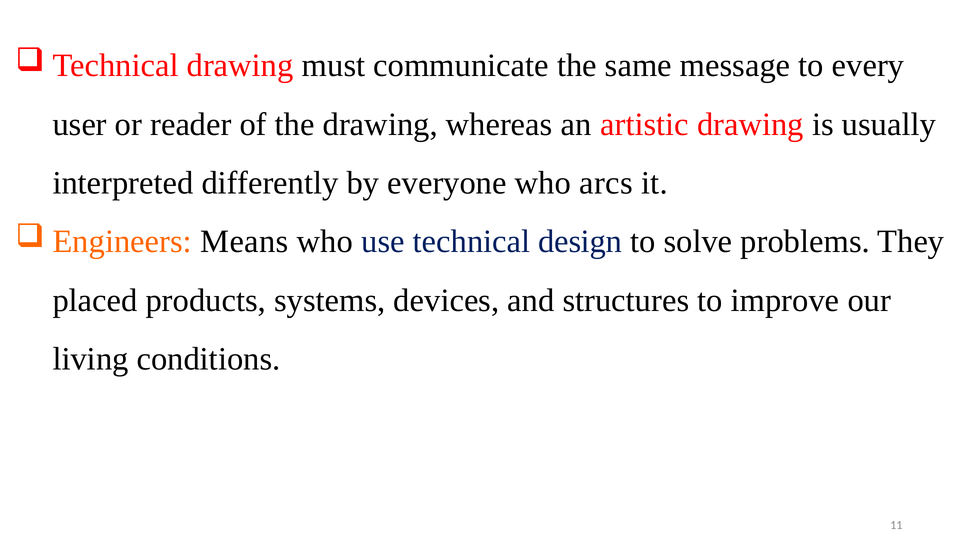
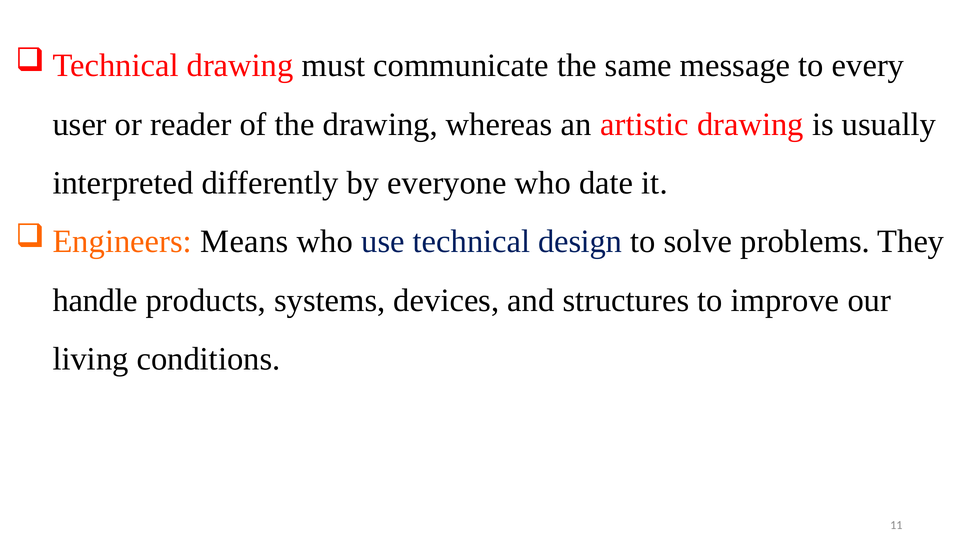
arcs: arcs -> date
placed: placed -> handle
